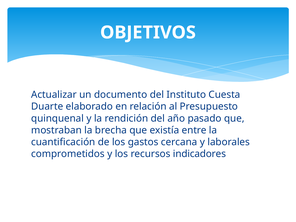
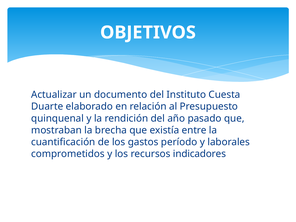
cercana: cercana -> período
